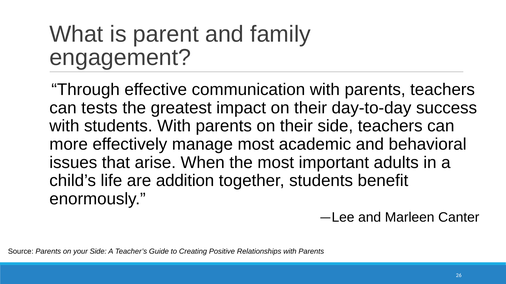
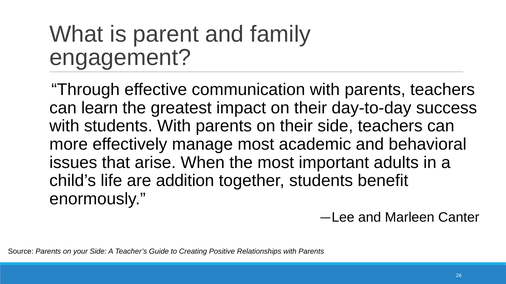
tests: tests -> learn
